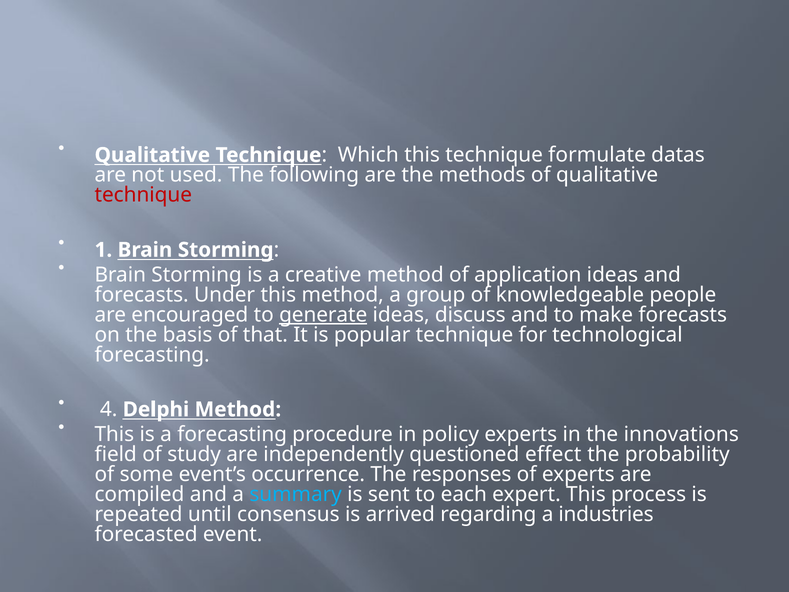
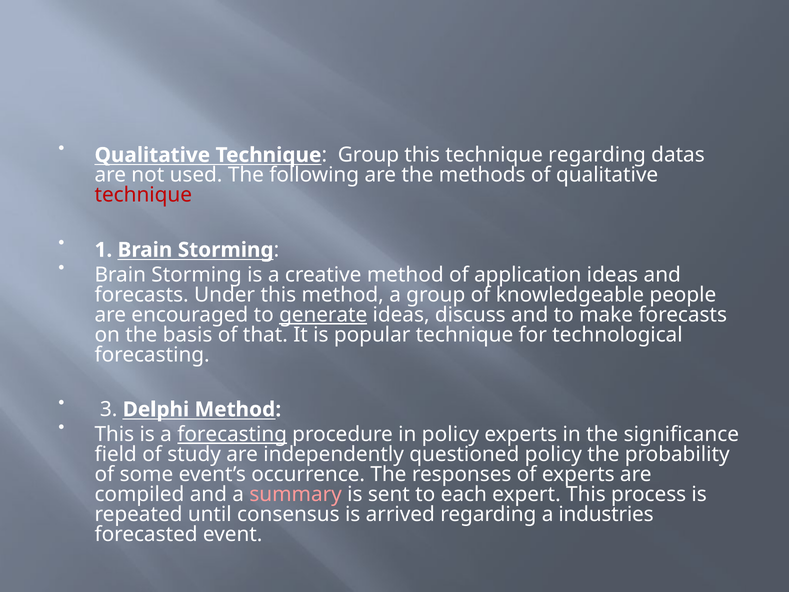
Which at (368, 155): Which -> Group
technique formulate: formulate -> regarding
4: 4 -> 3
forecasting at (232, 434) underline: none -> present
innovations: innovations -> significance
questioned effect: effect -> policy
summary colour: light blue -> pink
